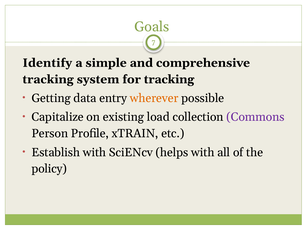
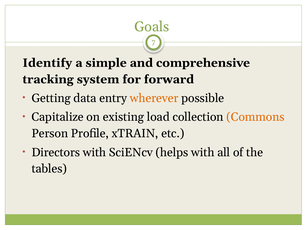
for tracking: tracking -> forward
Commons colour: purple -> orange
Establish: Establish -> Directors
policy: policy -> tables
